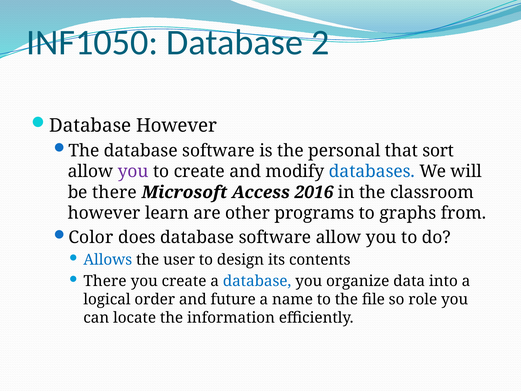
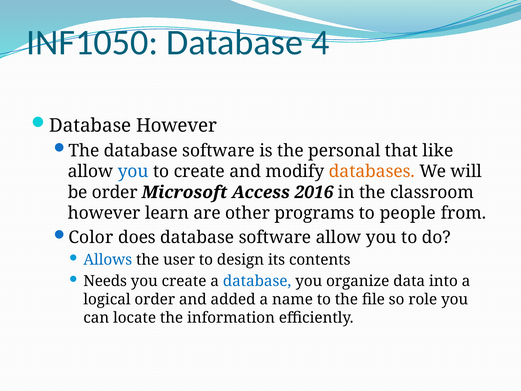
2: 2 -> 4
sort: sort -> like
you at (133, 171) colour: purple -> blue
databases colour: blue -> orange
be there: there -> order
graphs: graphs -> people
There at (105, 281): There -> Needs
future: future -> added
